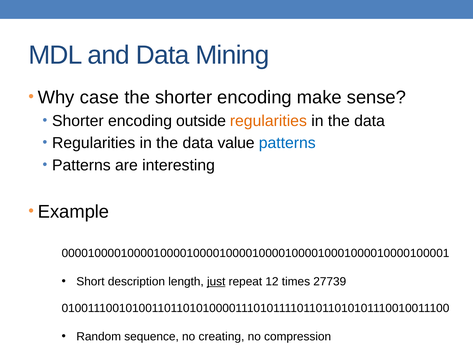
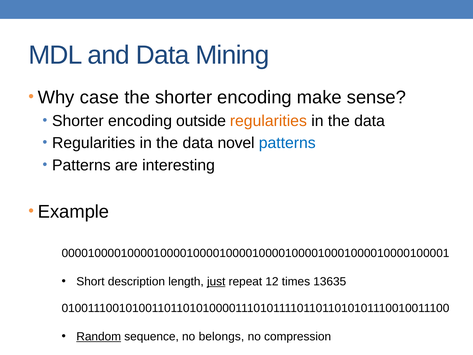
value: value -> novel
27739: 27739 -> 13635
Random underline: none -> present
creating: creating -> belongs
